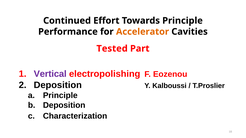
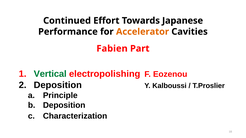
Towards Principle: Principle -> Japanese
Tested: Tested -> Fabien
Vertical colour: purple -> green
